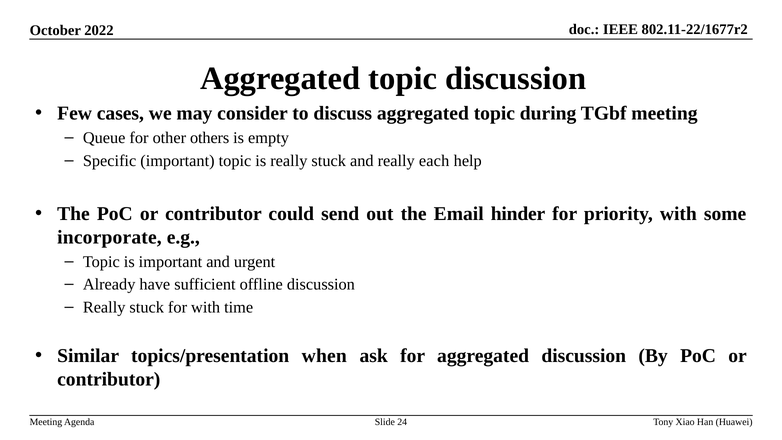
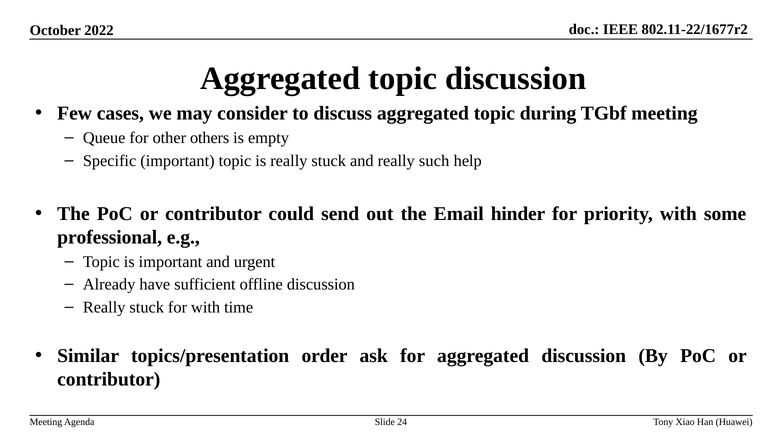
each: each -> such
incorporate: incorporate -> professional
when: when -> order
